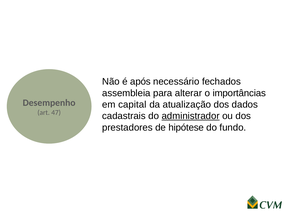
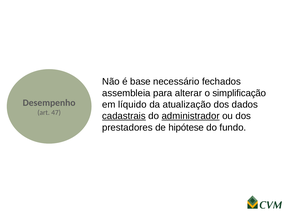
após: após -> base
importâncias: importâncias -> simplificação
capital: capital -> líquido
cadastrais underline: none -> present
